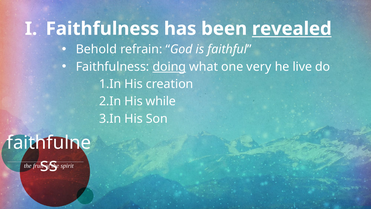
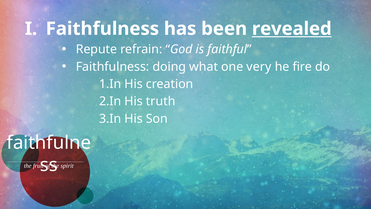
Behold: Behold -> Repute
doing underline: present -> none
live: live -> fire
while: while -> truth
